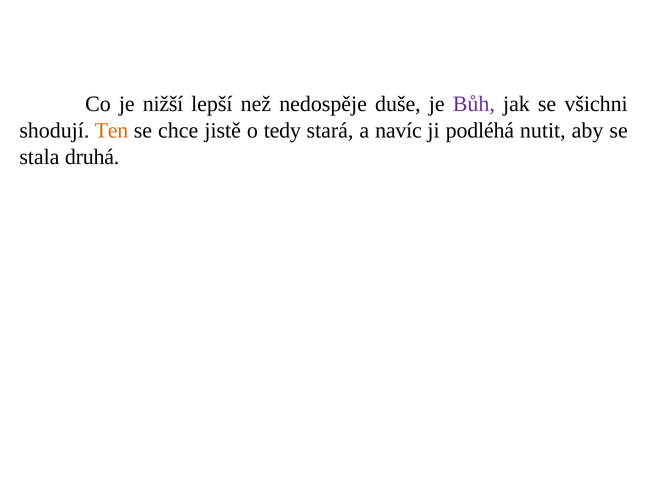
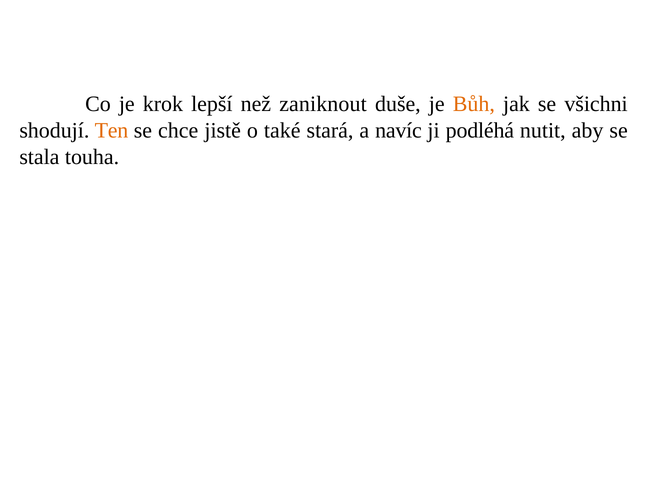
nižší: nižší -> krok
nedospěje: nedospěje -> zaniknout
Bůh colour: purple -> orange
tedy: tedy -> také
druhá: druhá -> touha
